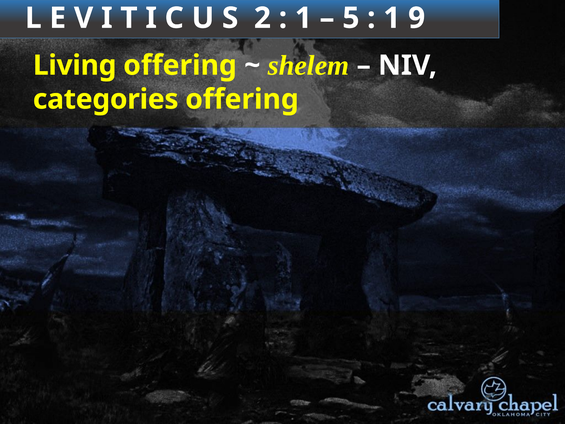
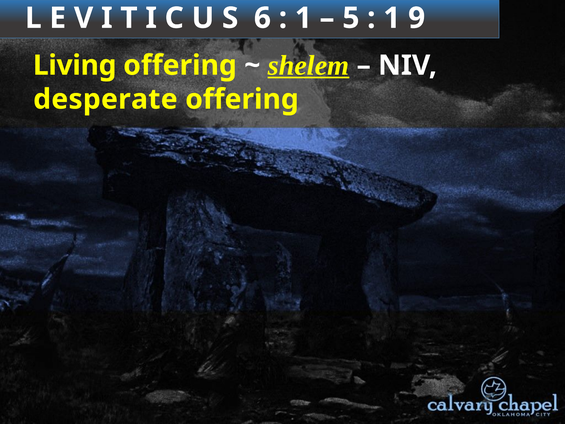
2: 2 -> 6
shelem underline: none -> present
categories: categories -> desperate
